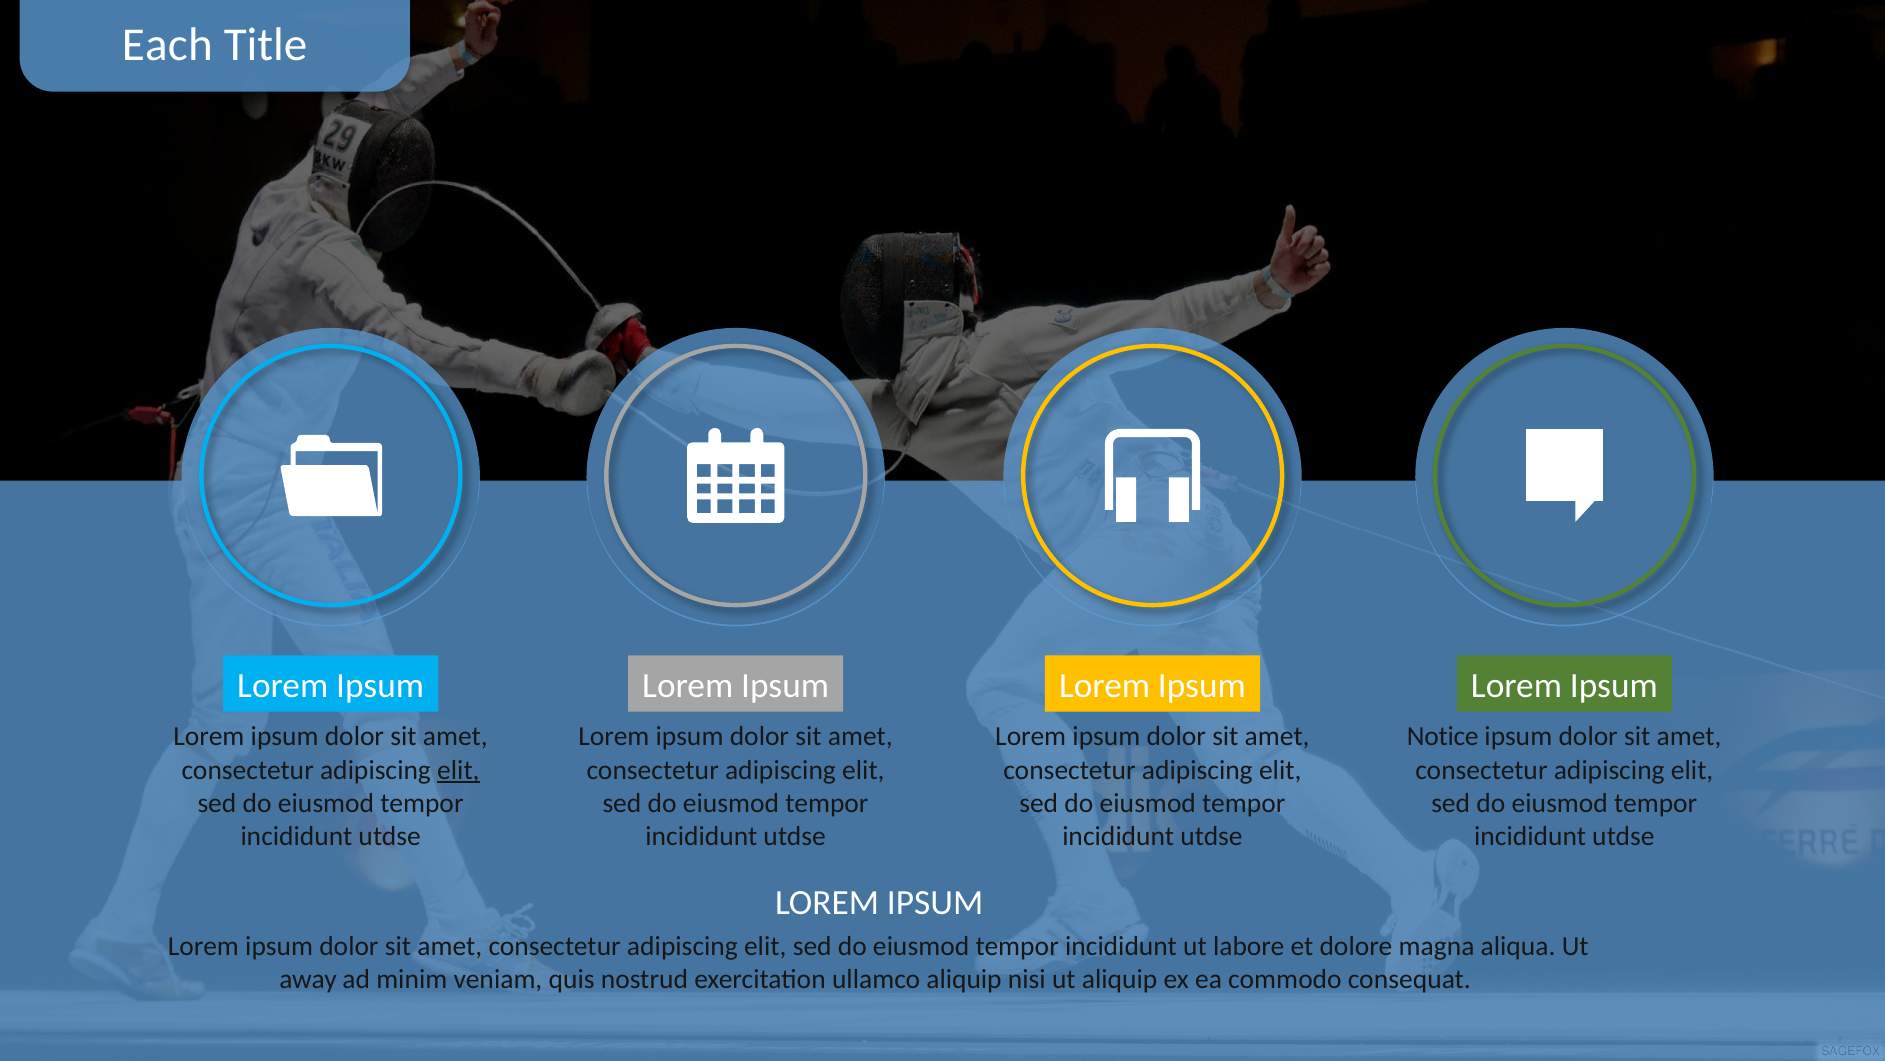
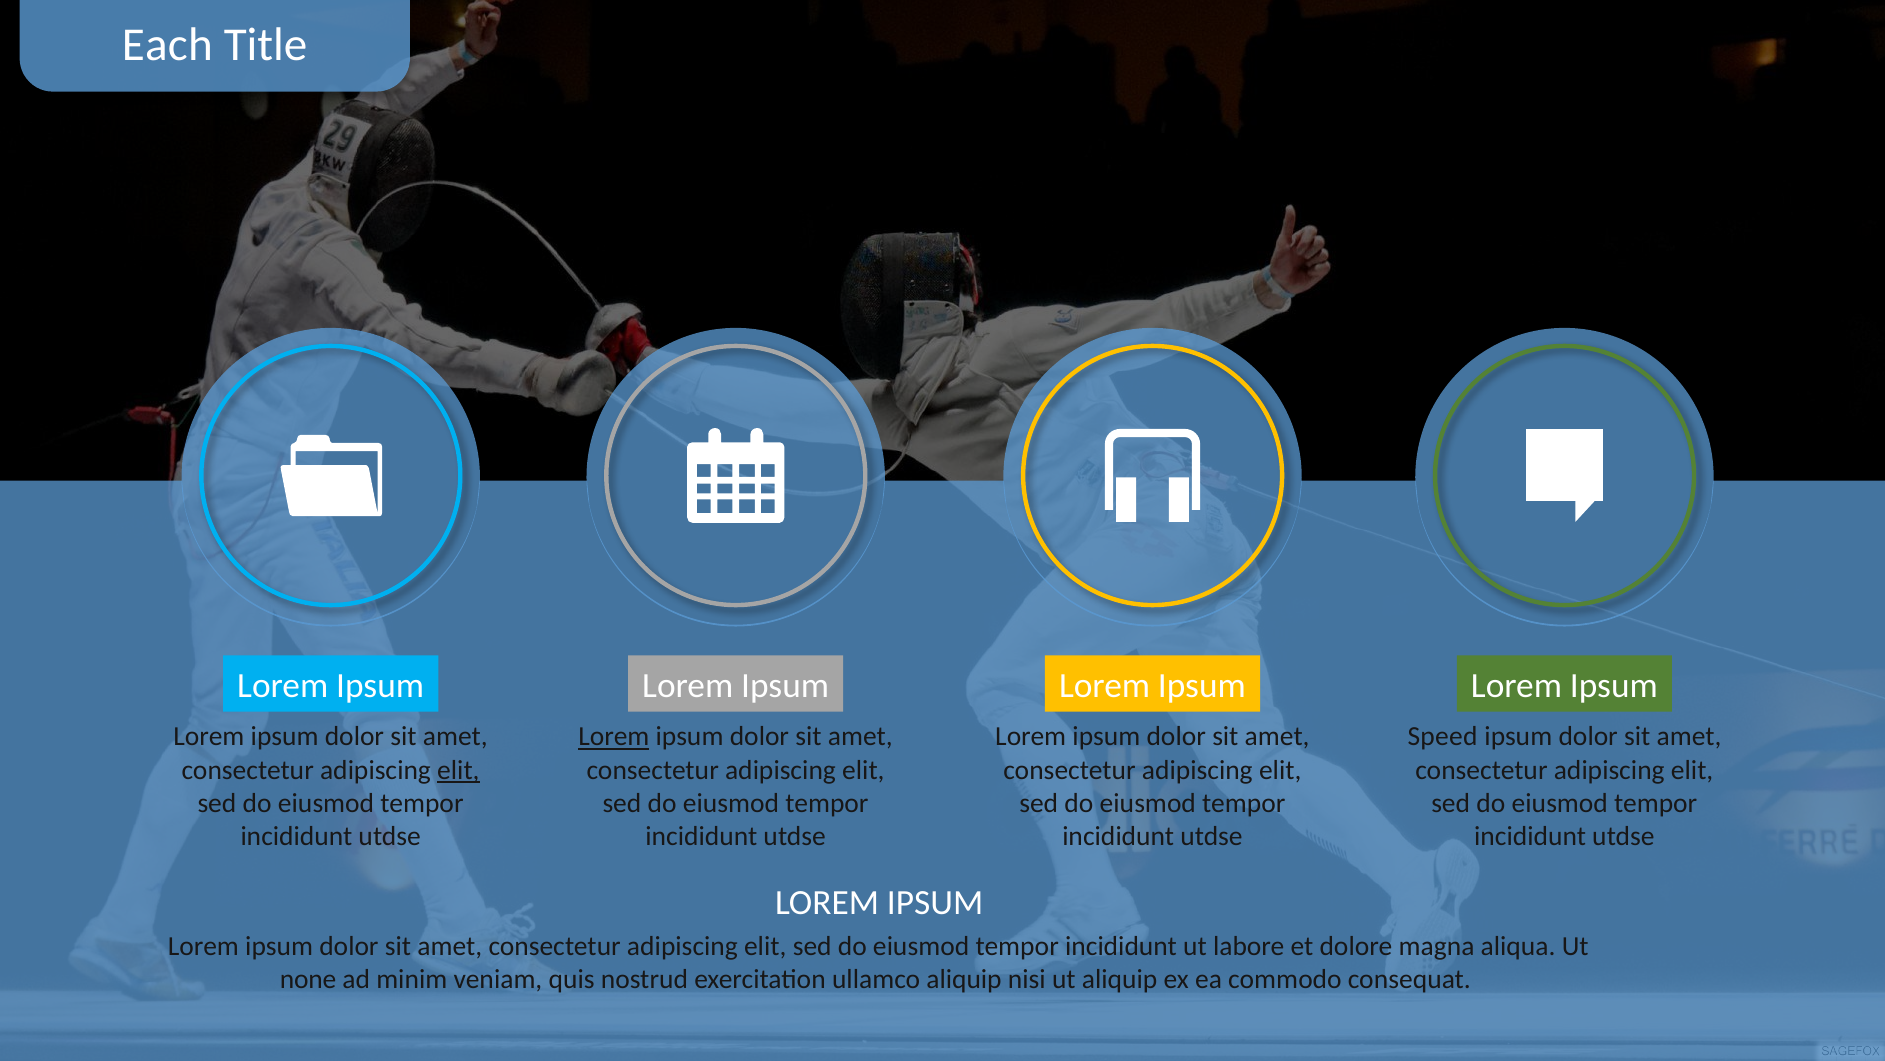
Lorem at (614, 736) underline: none -> present
Notice: Notice -> Speed
away: away -> none
